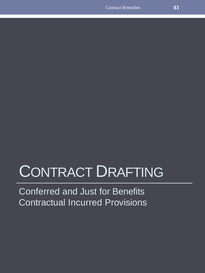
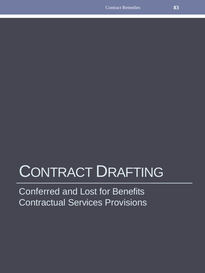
Just: Just -> Lost
Incurred: Incurred -> Services
